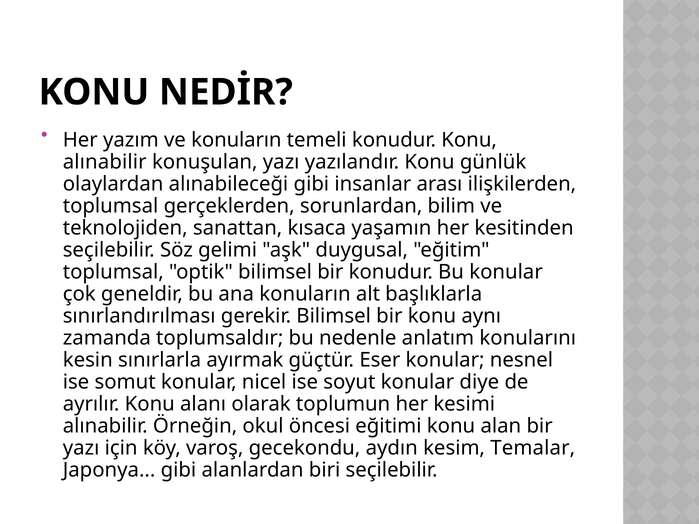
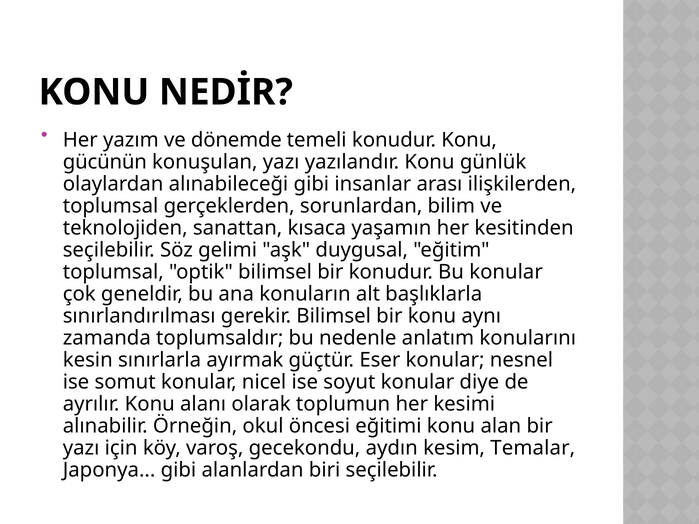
ve konuların: konuların -> dönemde
alınabilir at (105, 162): alınabilir -> gücünün
